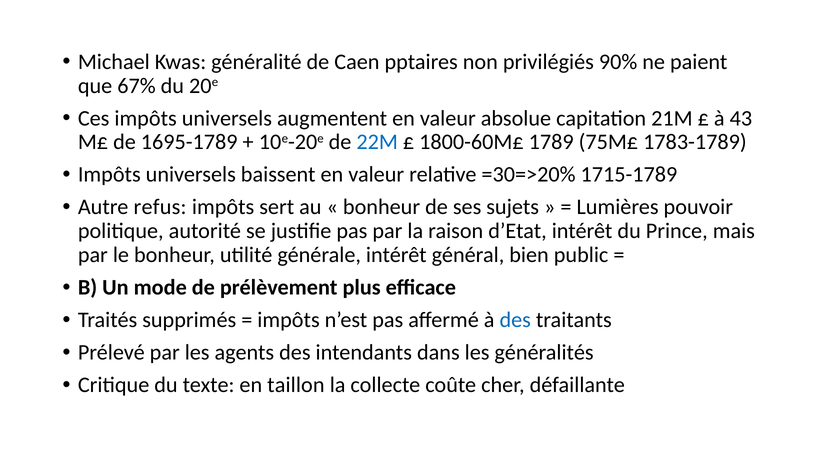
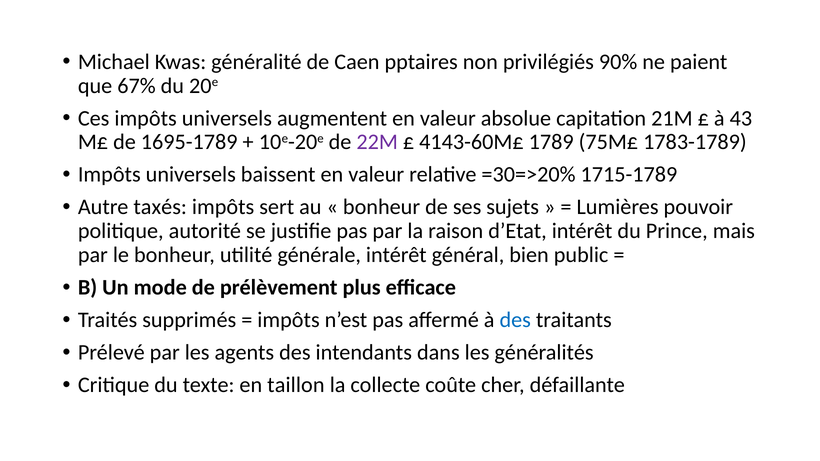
22M colour: blue -> purple
1800-60M£: 1800-60M£ -> 4143-60M£
refus: refus -> taxés
